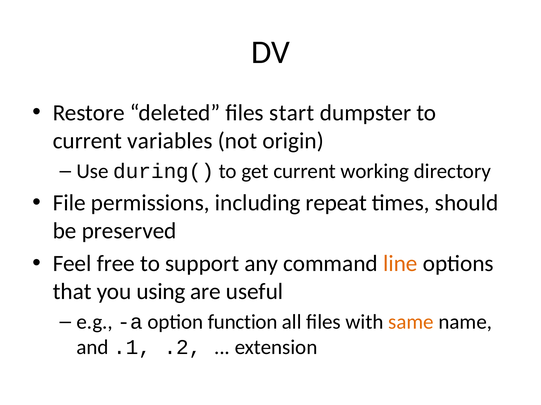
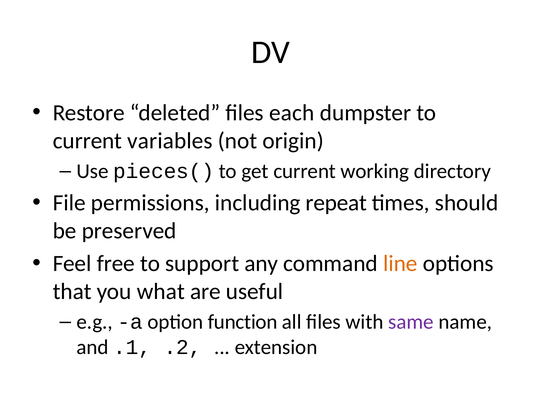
start: start -> each
during(: during( -> pieces(
using: using -> what
same colour: orange -> purple
